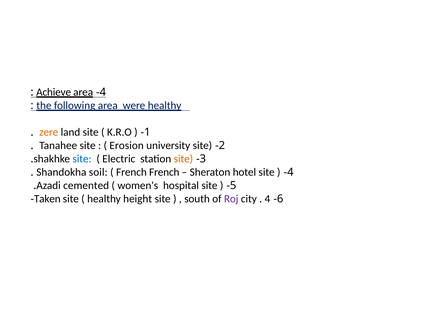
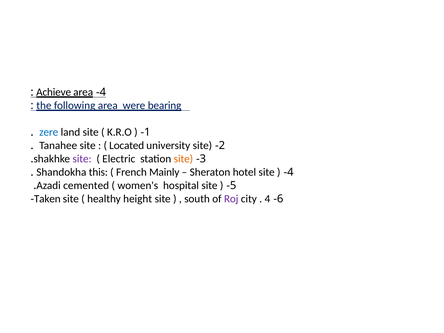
were healthy: healthy -> bearing
zere colour: orange -> blue
Erosion: Erosion -> Located
site at (82, 159) colour: blue -> purple
soil: soil -> this
French French: French -> Mainly
